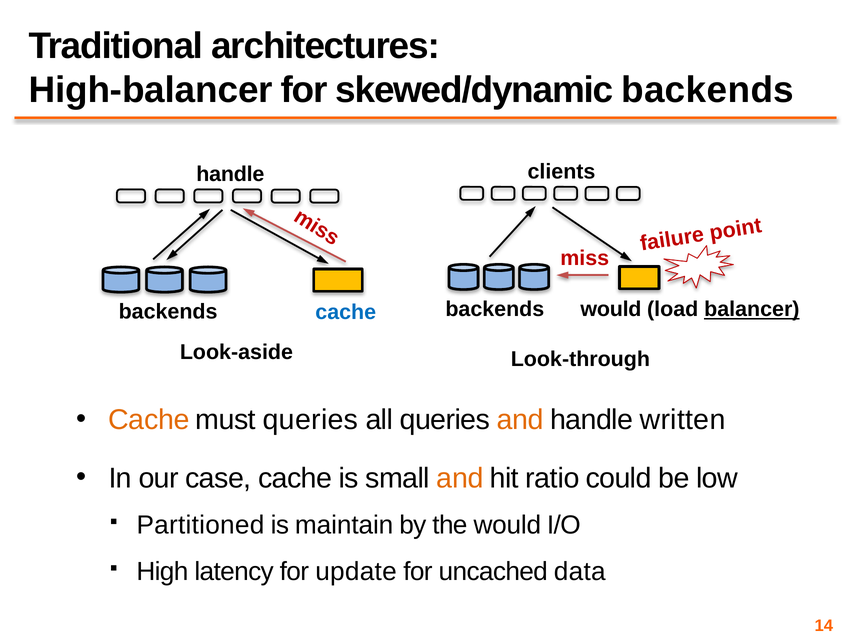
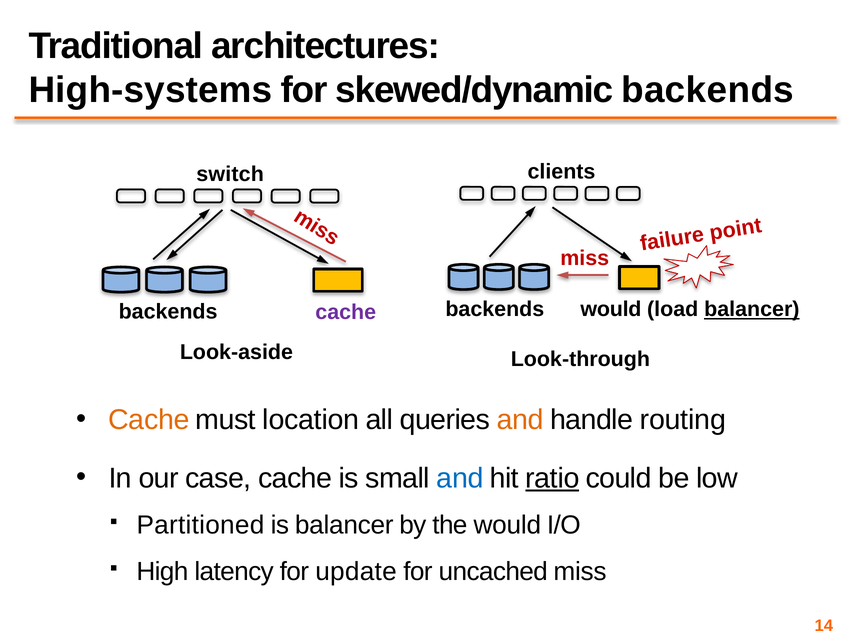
High-balancer: High-balancer -> High-systems
handle at (230, 174): handle -> switch
cache at (346, 312) colour: blue -> purple
must queries: queries -> location
written: written -> routing
and at (460, 479) colour: orange -> blue
ratio underline: none -> present
is maintain: maintain -> balancer
uncached data: data -> miss
